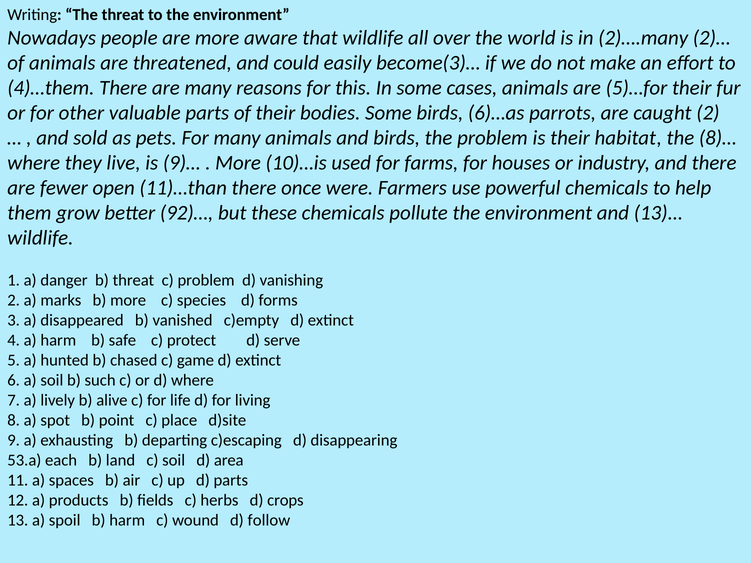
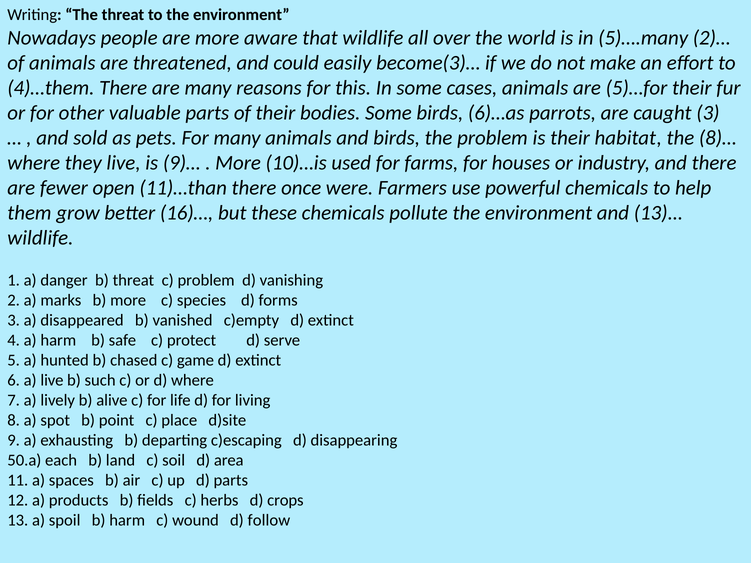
2)….many: 2)….many -> 5)….many
caught 2: 2 -> 3
92)…: 92)… -> 16)…
a soil: soil -> live
53.a: 53.a -> 50.a
